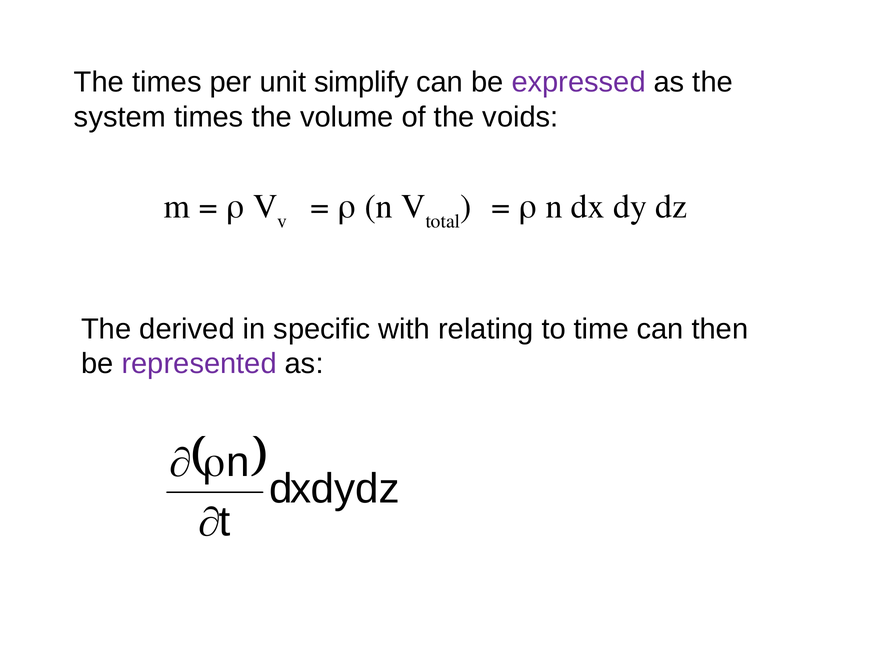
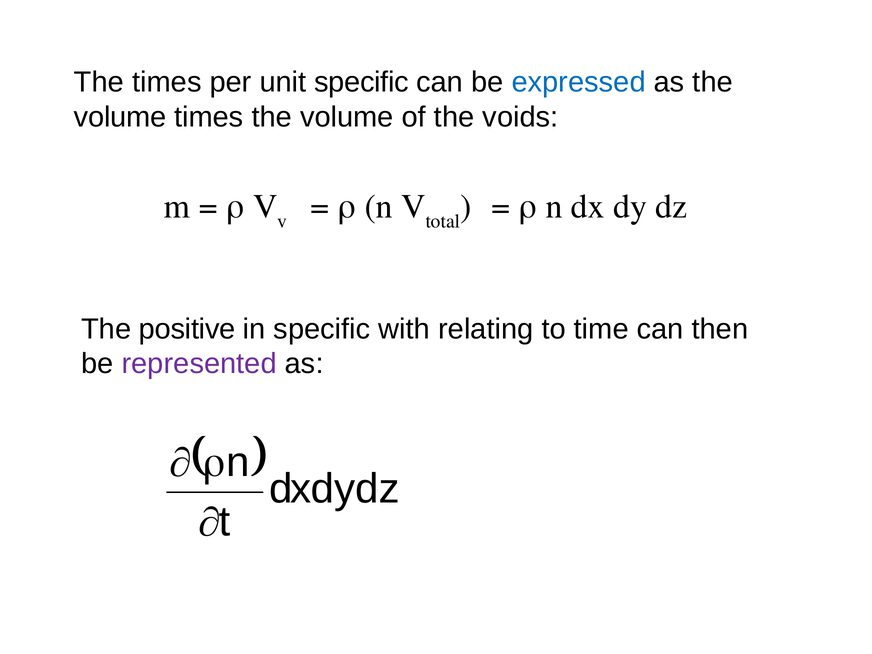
unit simplify: simplify -> specific
expressed colour: purple -> blue
system at (120, 117): system -> volume
derived: derived -> positive
